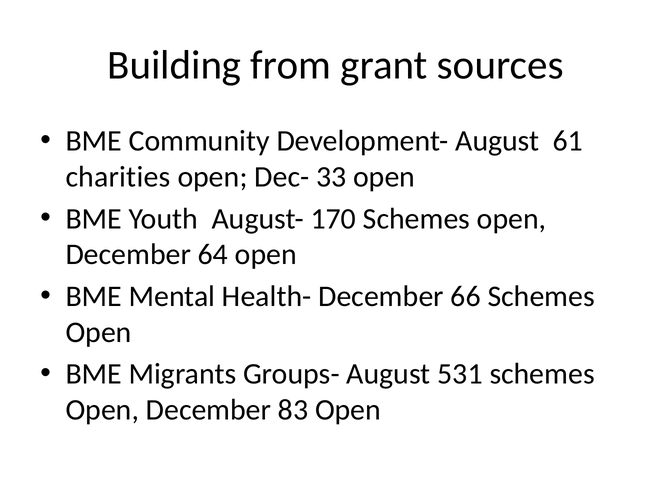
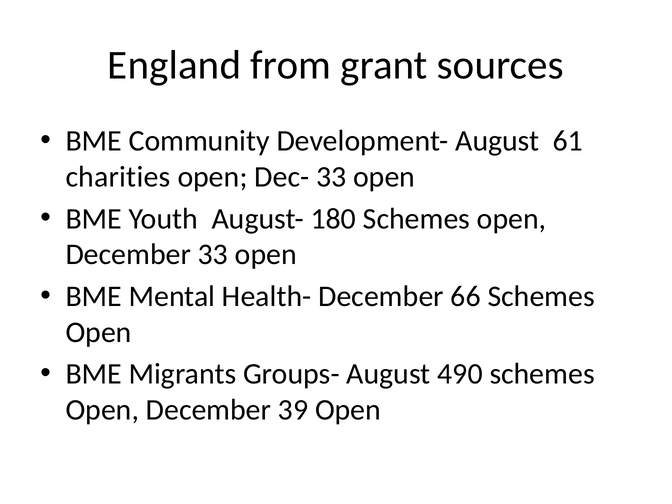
Building: Building -> England
170: 170 -> 180
December 64: 64 -> 33
531: 531 -> 490
83: 83 -> 39
